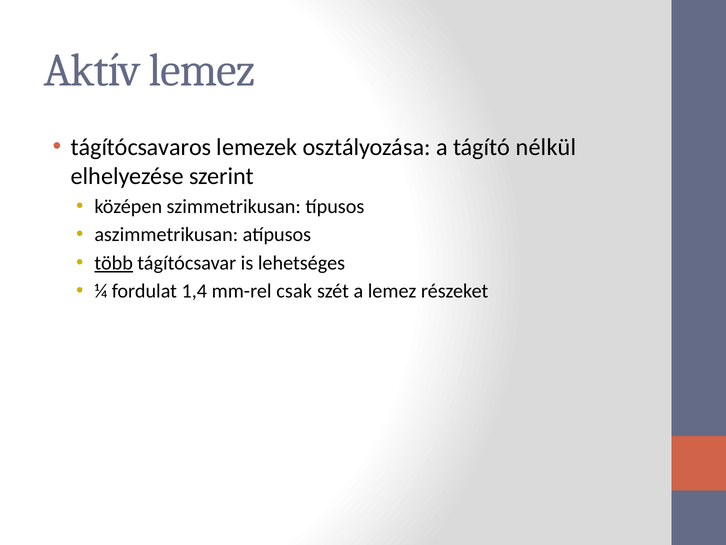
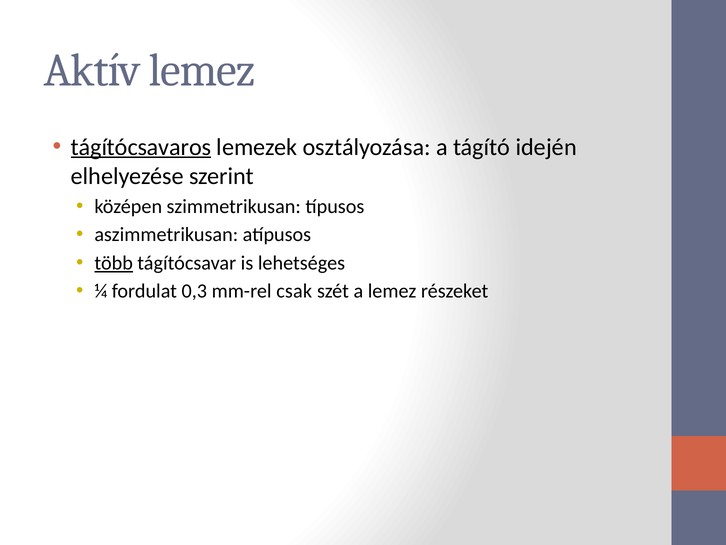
tágítócsavaros underline: none -> present
nélkül: nélkül -> idején
1,4: 1,4 -> 0,3
